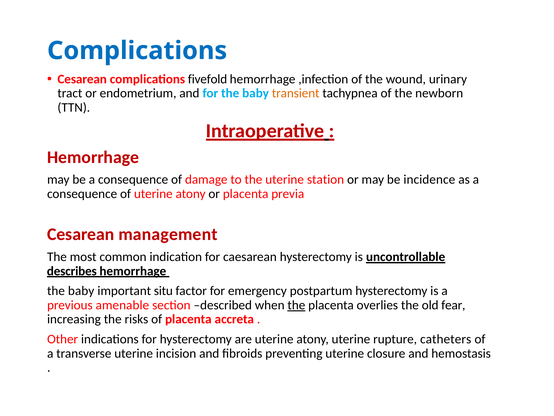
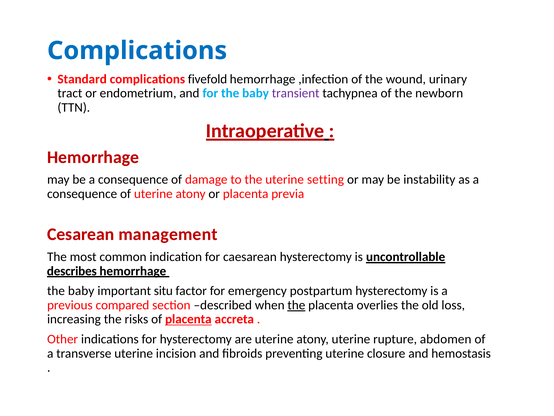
Cesarean at (82, 79): Cesarean -> Standard
transient colour: orange -> purple
station: station -> setting
incidence: incidence -> instability
amenable: amenable -> compared
fear: fear -> loss
placenta at (188, 319) underline: none -> present
catheters: catheters -> abdomen
